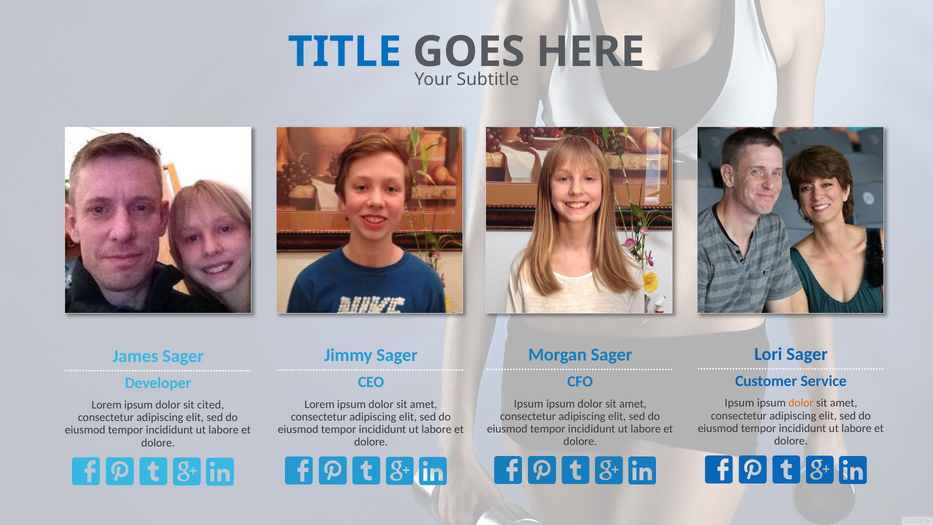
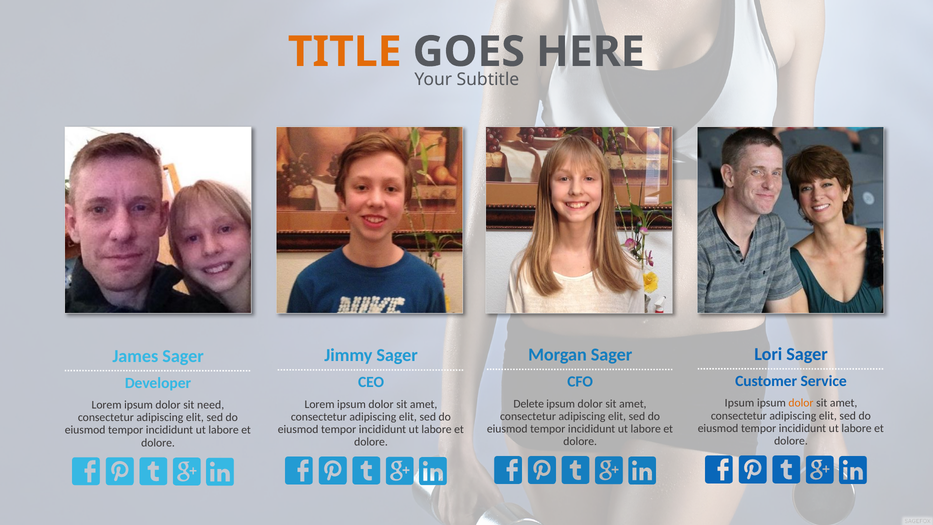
TITLE colour: blue -> orange
Ipsum at (529, 404): Ipsum -> Delete
cited: cited -> need
